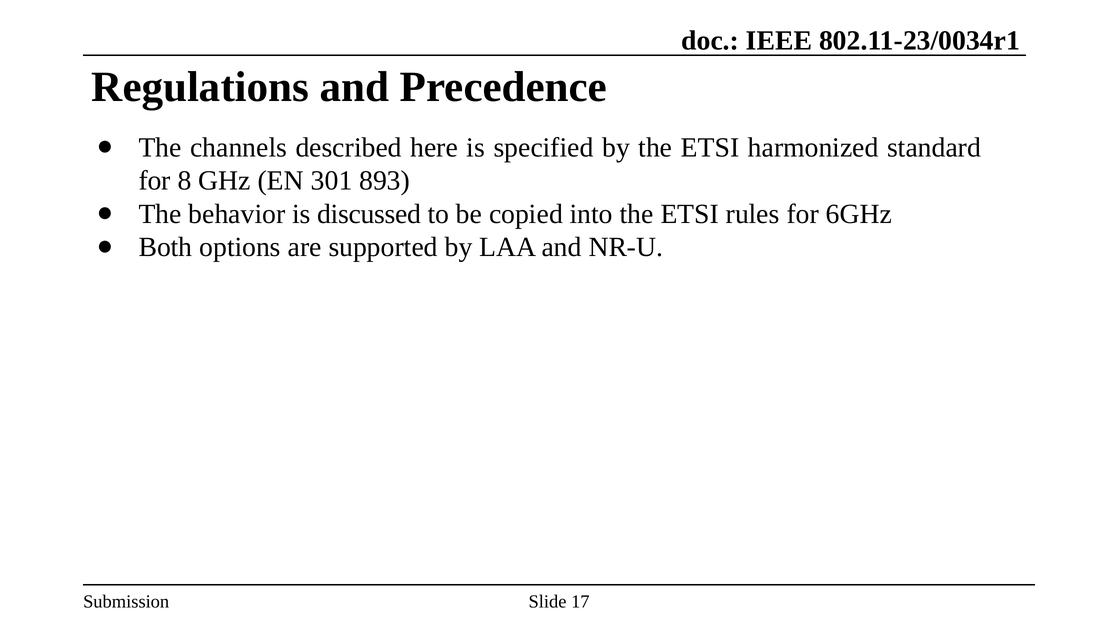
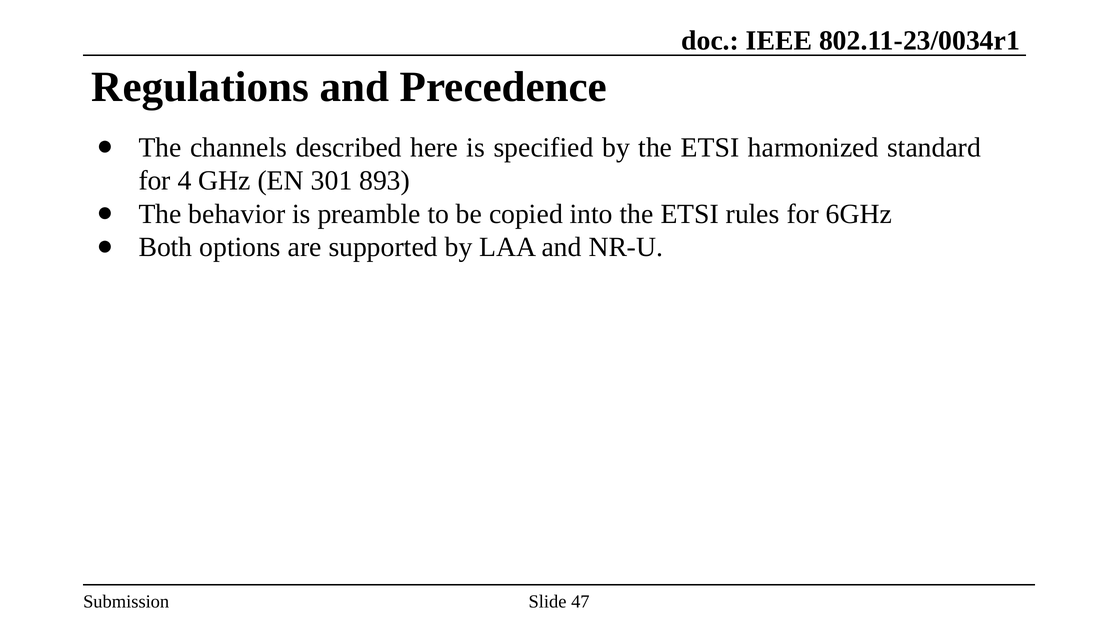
8: 8 -> 4
discussed: discussed -> preamble
17: 17 -> 47
